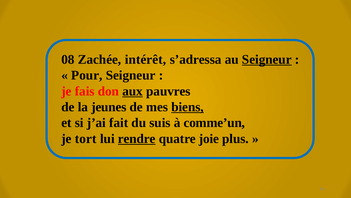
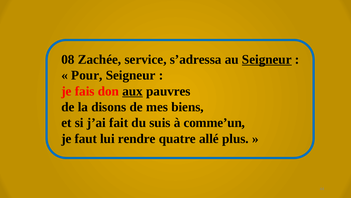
intérêt: intérêt -> service
jeunes: jeunes -> disons
biens underline: present -> none
tort: tort -> faut
rendre underline: present -> none
joie: joie -> allé
